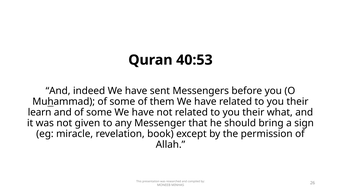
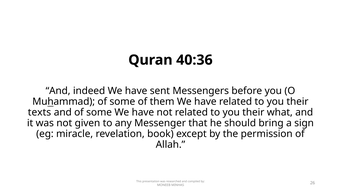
40:53: 40:53 -> 40:36
learn: learn -> texts
